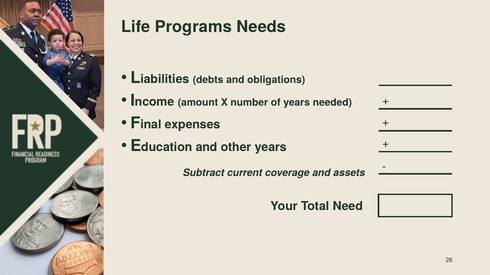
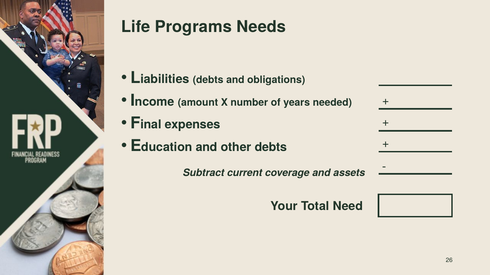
other years: years -> debts
